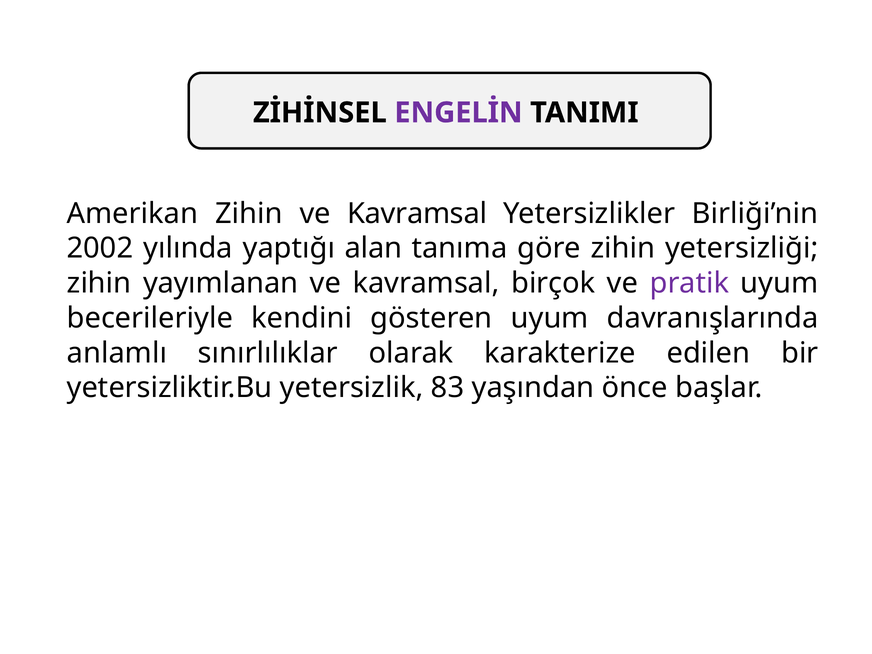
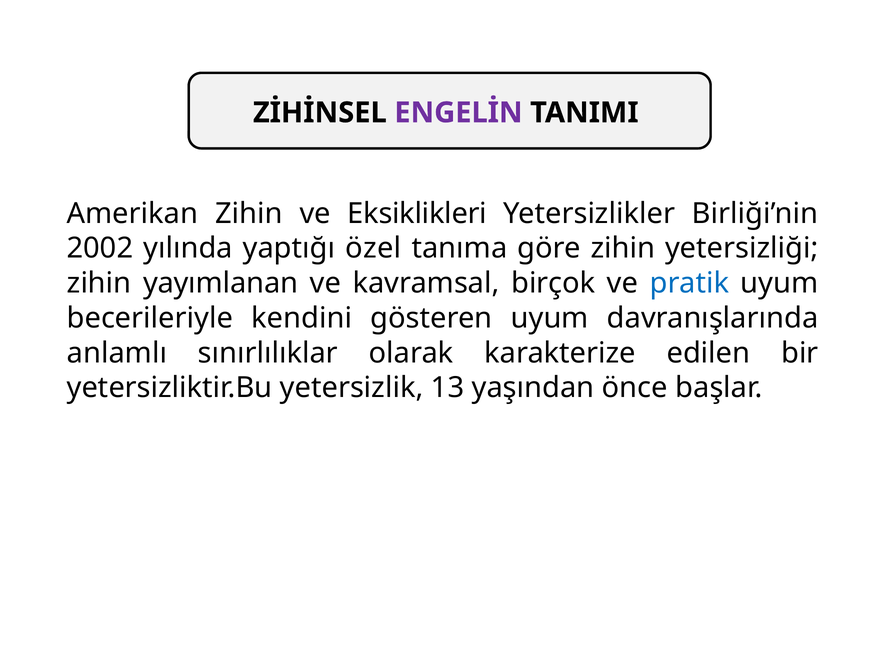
Zihin ve Kavramsal: Kavramsal -> Eksiklikleri
alan: alan -> özel
pratik colour: purple -> blue
83: 83 -> 13
